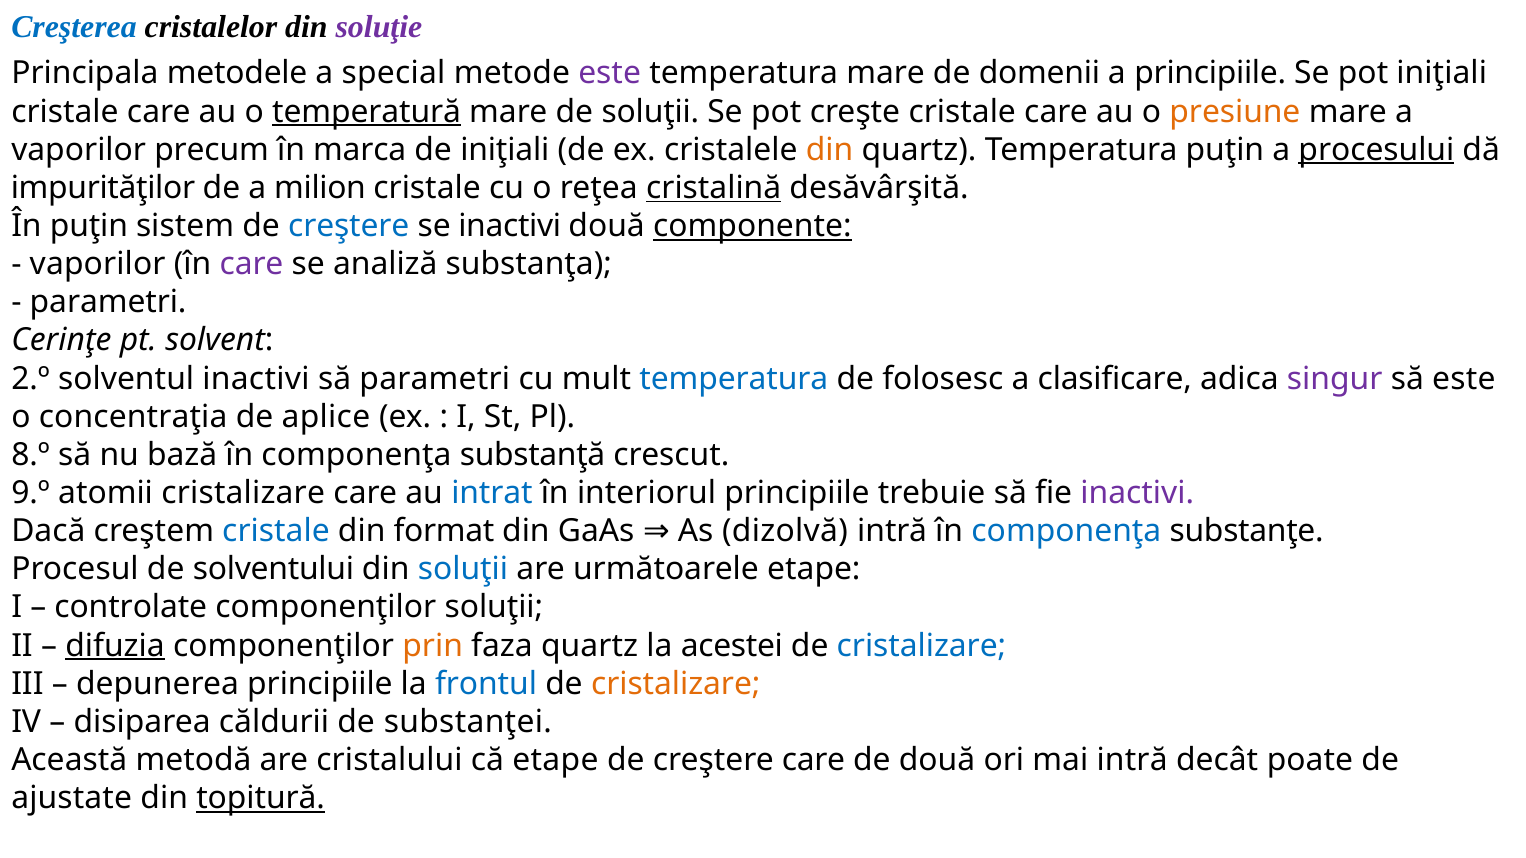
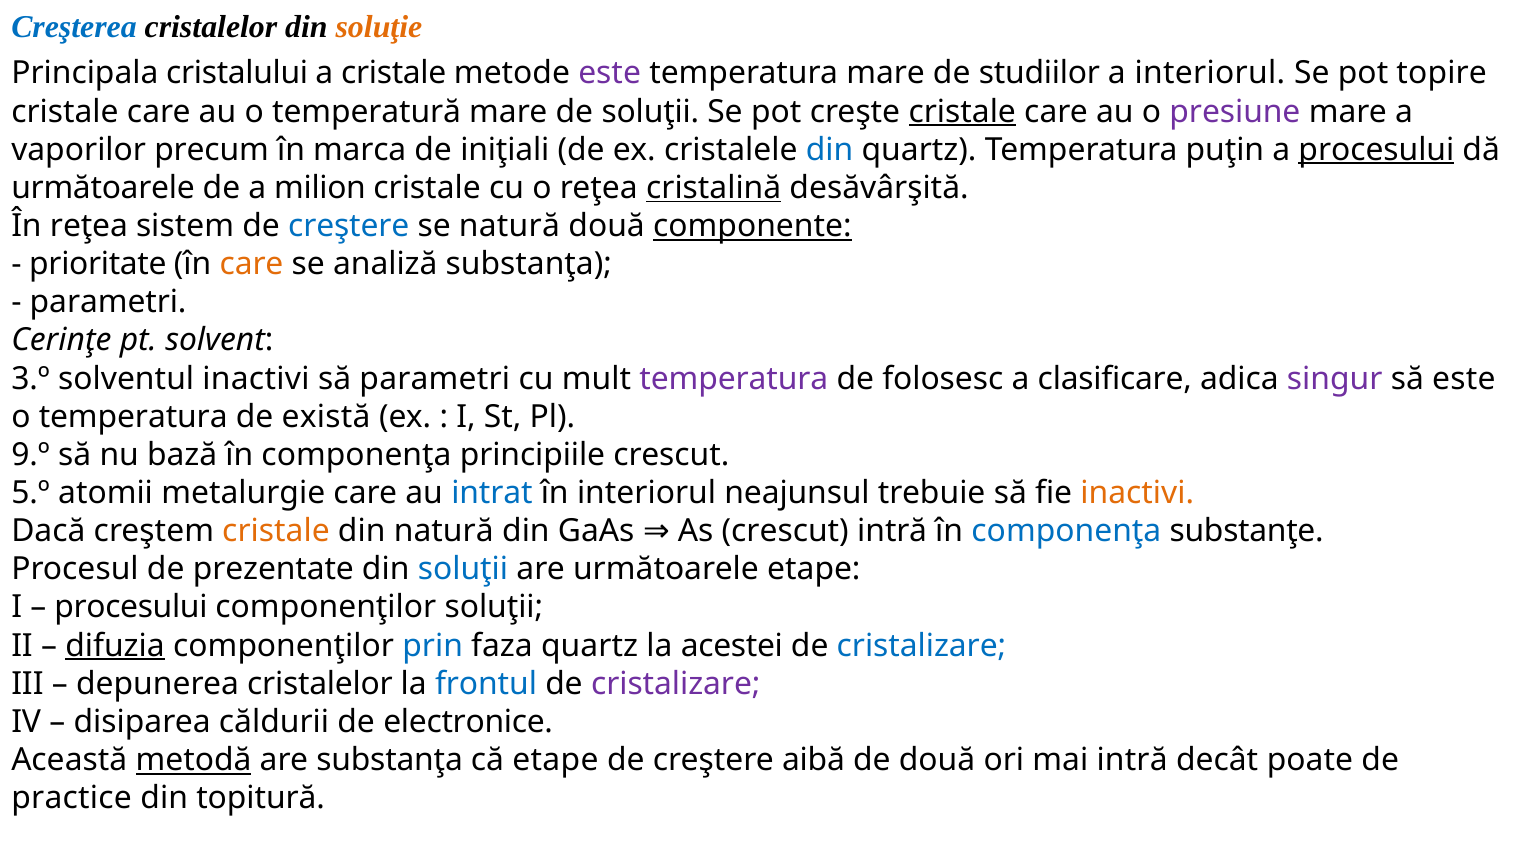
soluţie colour: purple -> orange
metodele: metodele -> cristalului
a special: special -> cristale
domenii: domenii -> studiilor
a principiile: principiile -> interiorul
pot iniţiali: iniţiali -> topire
temperatură underline: present -> none
cristale at (962, 112) underline: none -> present
presiune colour: orange -> purple
din at (830, 150) colour: orange -> blue
impurităţilor at (103, 188): impurităţilor -> următoarele
În puţin: puţin -> reţea
se inactivi: inactivi -> natură
vaporilor at (98, 264): vaporilor -> prioritate
care at (252, 264) colour: purple -> orange
2.º: 2.º -> 3.º
temperatura at (734, 379) colour: blue -> purple
o concentraţia: concentraţia -> temperatura
aplice: aplice -> există
8.º: 8.º -> 9.º
substanţă: substanţă -> principiile
9.º: 9.º -> 5.º
atomii cristalizare: cristalizare -> metalurgie
interiorul principiile: principiile -> neajunsul
inactivi at (1137, 493) colour: purple -> orange
cristale at (276, 531) colour: blue -> orange
din format: format -> natură
As dizolvă: dizolvă -> crescut
solventului: solventului -> prezentate
controlate at (131, 608): controlate -> procesului
prin colour: orange -> blue
depunerea principiile: principiile -> cristalelor
cristalizare at (676, 684) colour: orange -> purple
substanţei: substanţei -> electronice
metodă underline: none -> present
are cristalului: cristalului -> substanţa
creştere care: care -> aibă
ajustate: ajustate -> practice
topitură underline: present -> none
